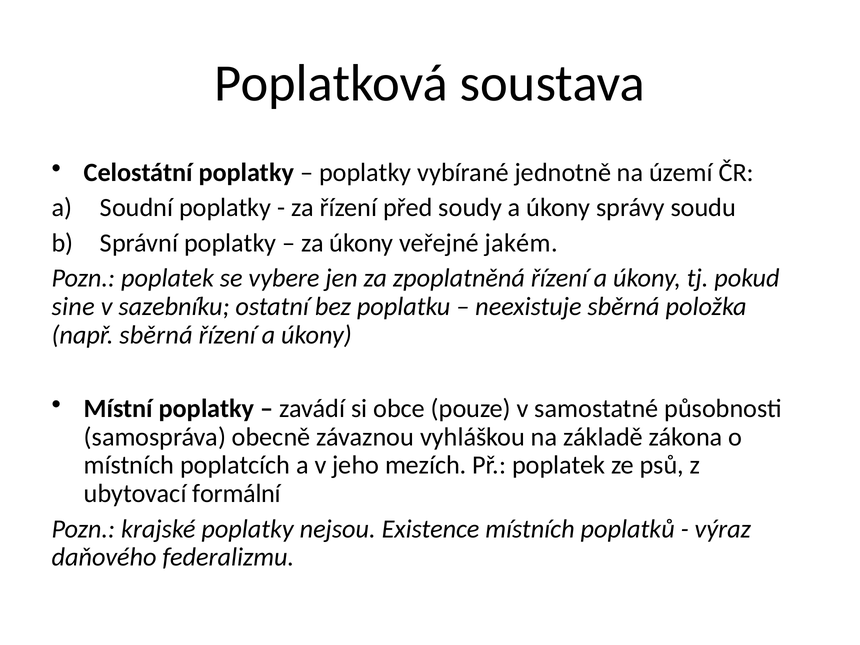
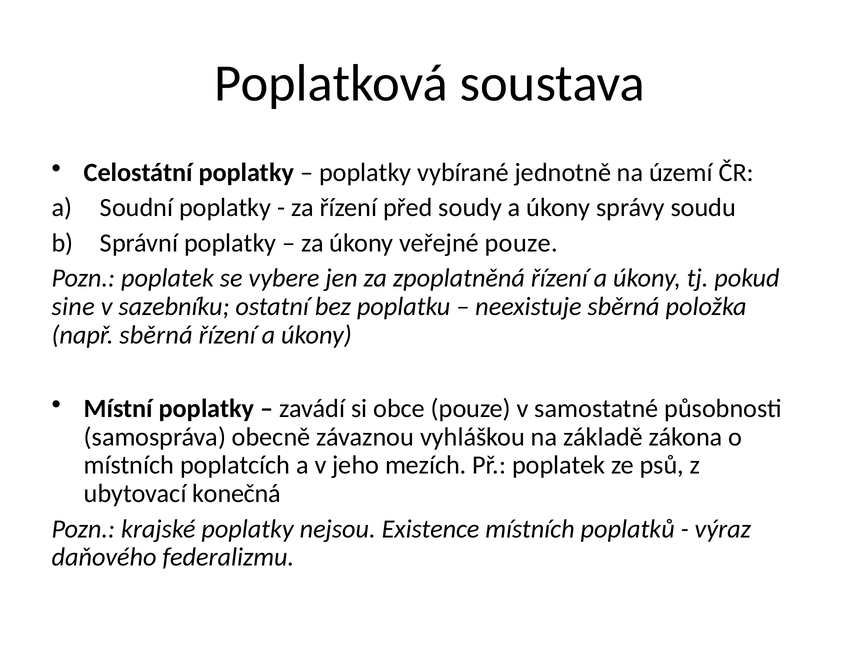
veřejné jakém: jakém -> pouze
formální: formální -> konečná
